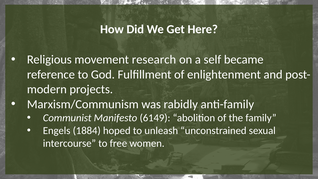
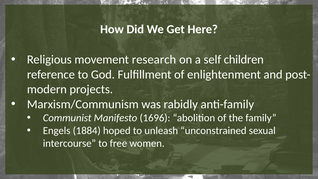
became: became -> children
6149: 6149 -> 1696
